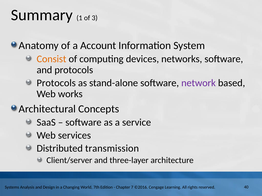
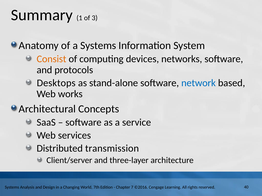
a Account: Account -> Systems
Protocols at (56, 83): Protocols -> Desktops
network colour: purple -> blue
